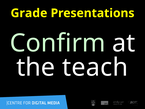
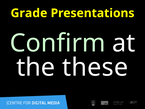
teach: teach -> these
